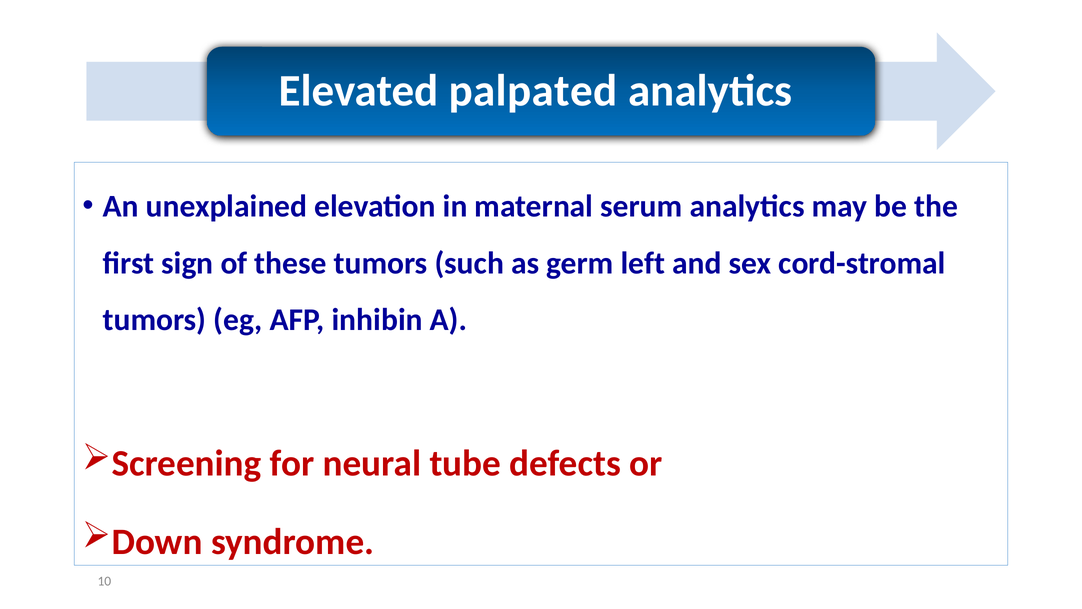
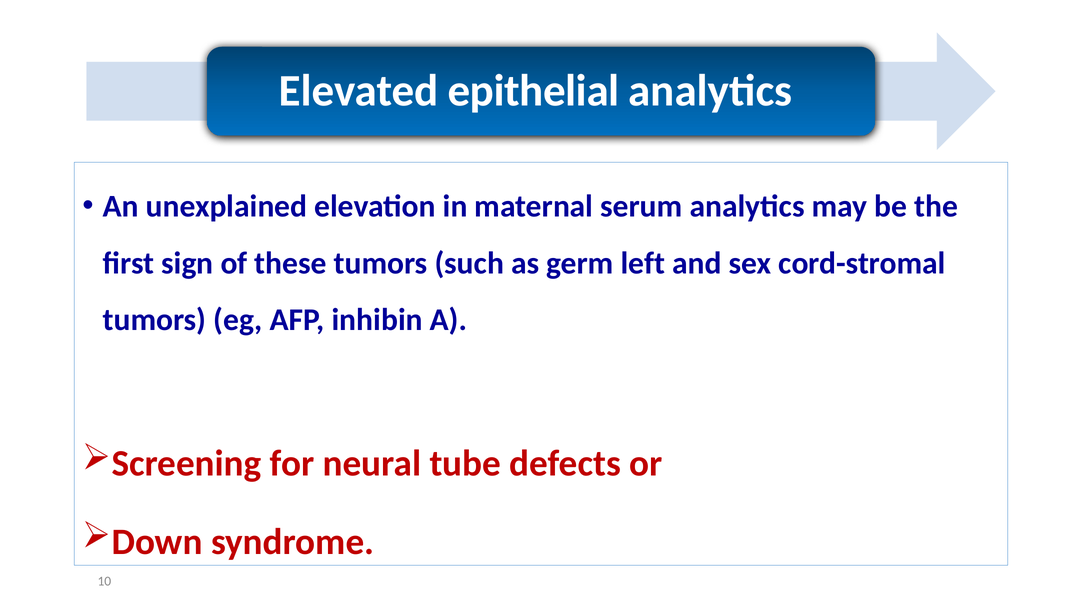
palpated: palpated -> epithelial
